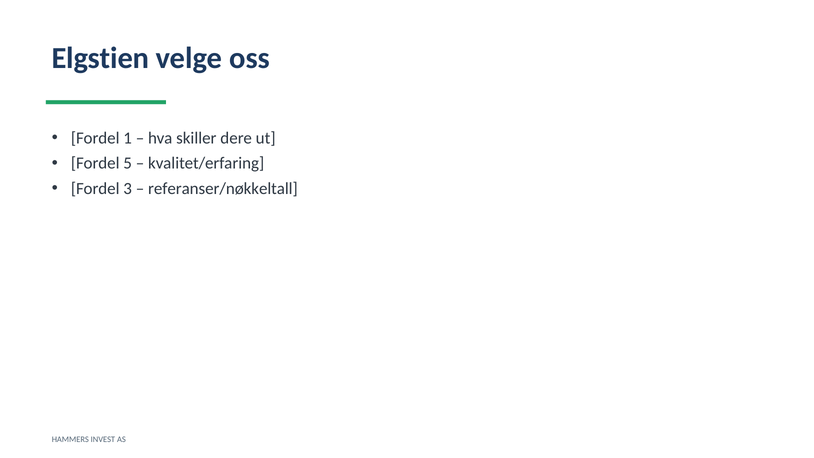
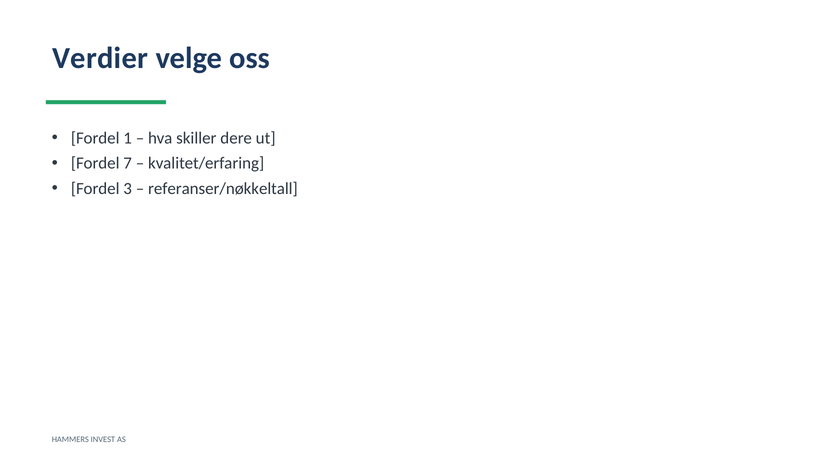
Elgstien: Elgstien -> Verdier
5: 5 -> 7
